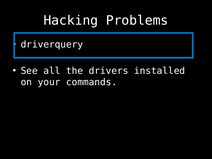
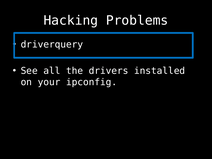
commands: commands -> ipconfig
